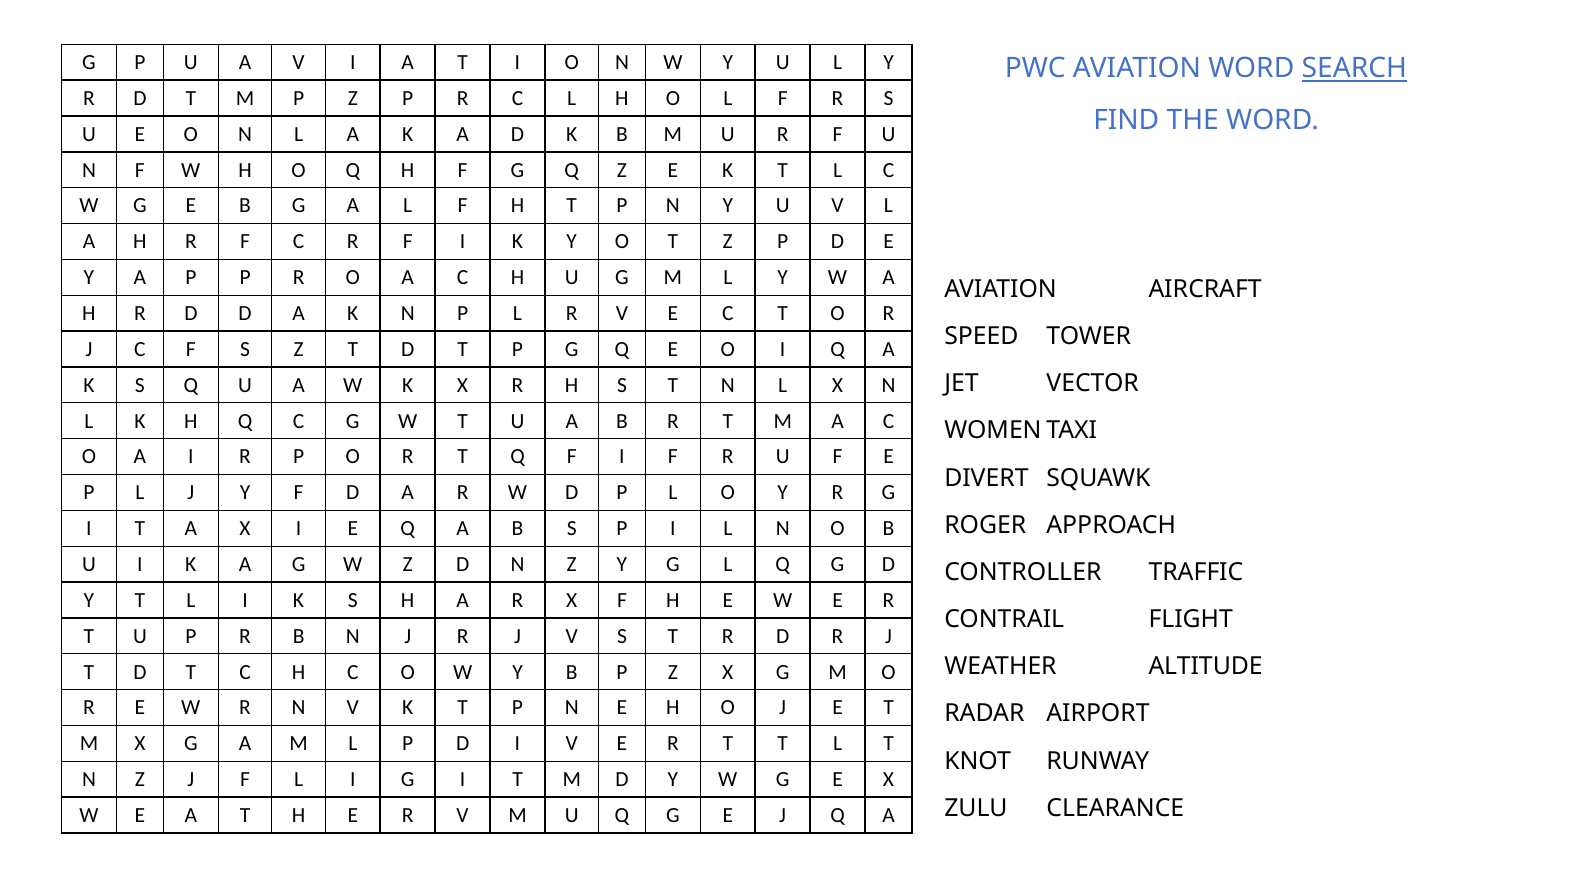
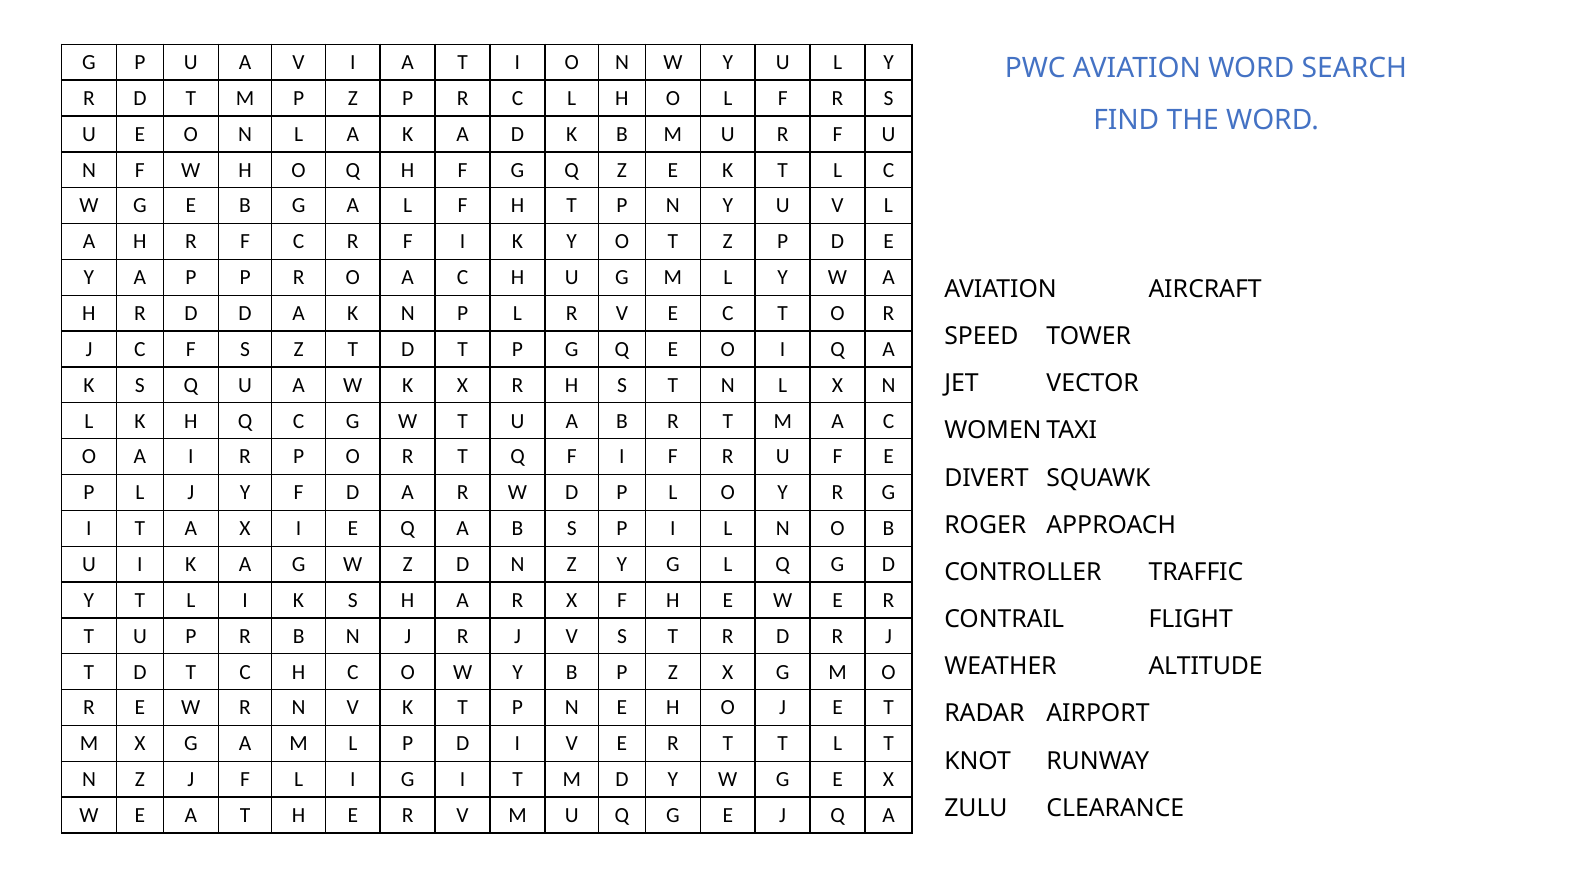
SEARCH underline: present -> none
